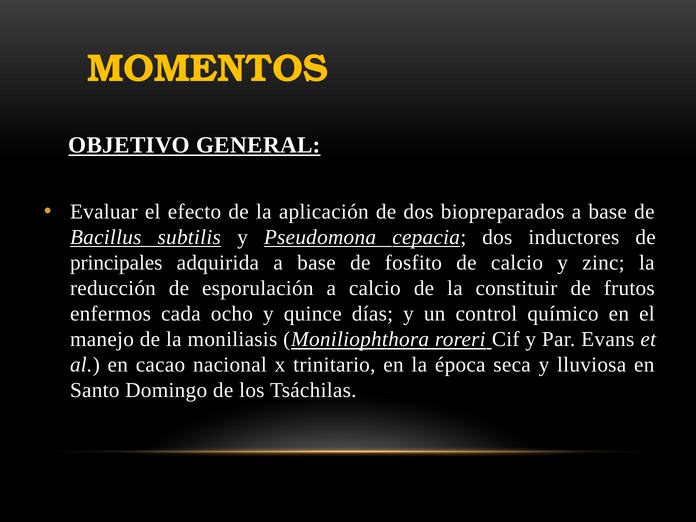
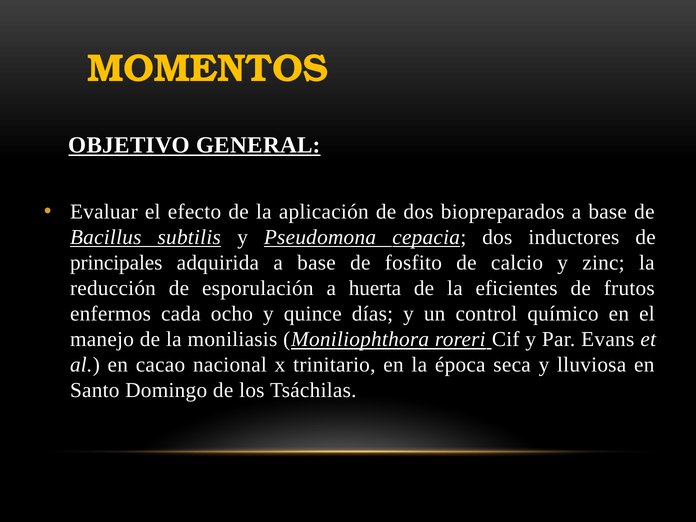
a calcio: calcio -> huerta
constituir: constituir -> eficientes
